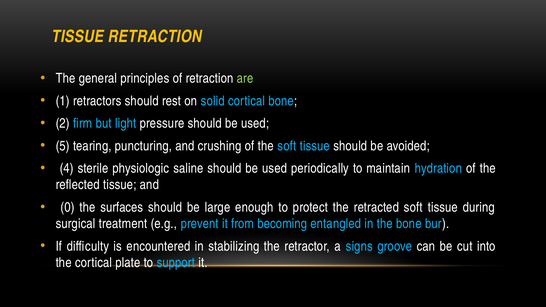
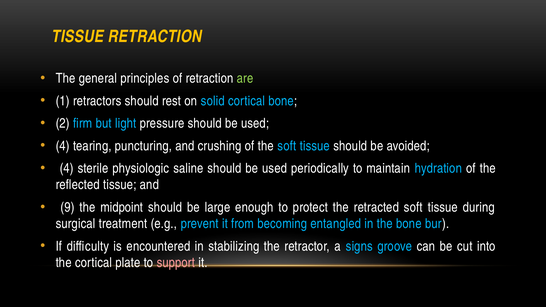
5 at (63, 146): 5 -> 4
0: 0 -> 9
surfaces: surfaces -> midpoint
support colour: light blue -> pink
